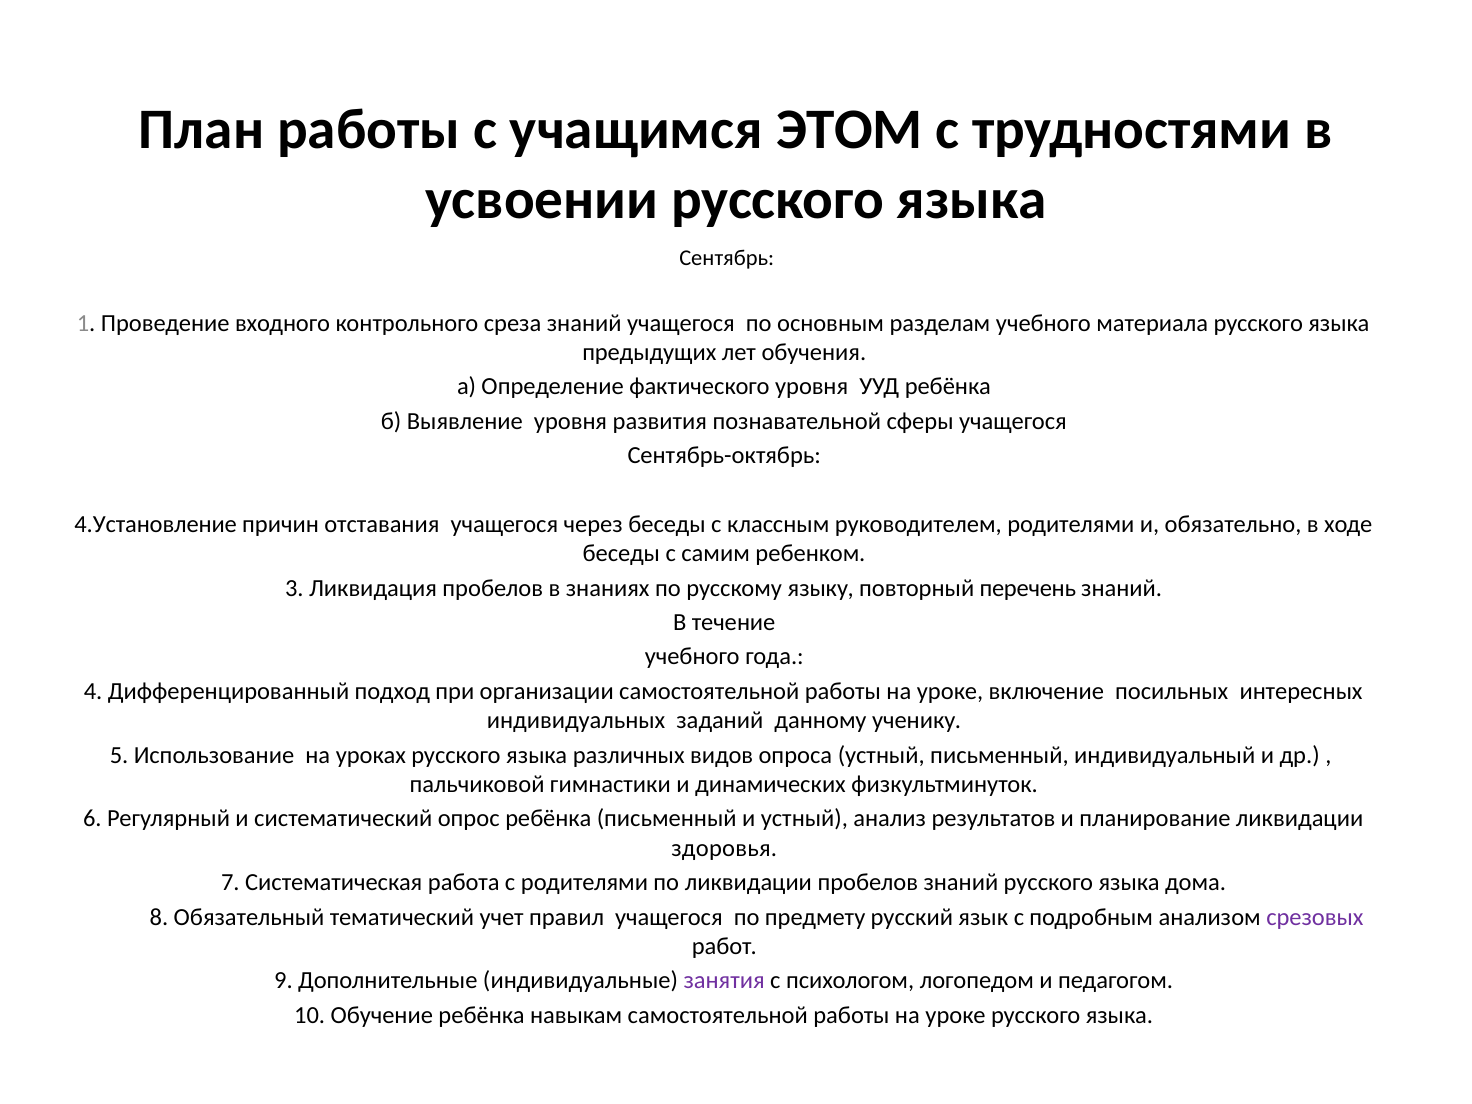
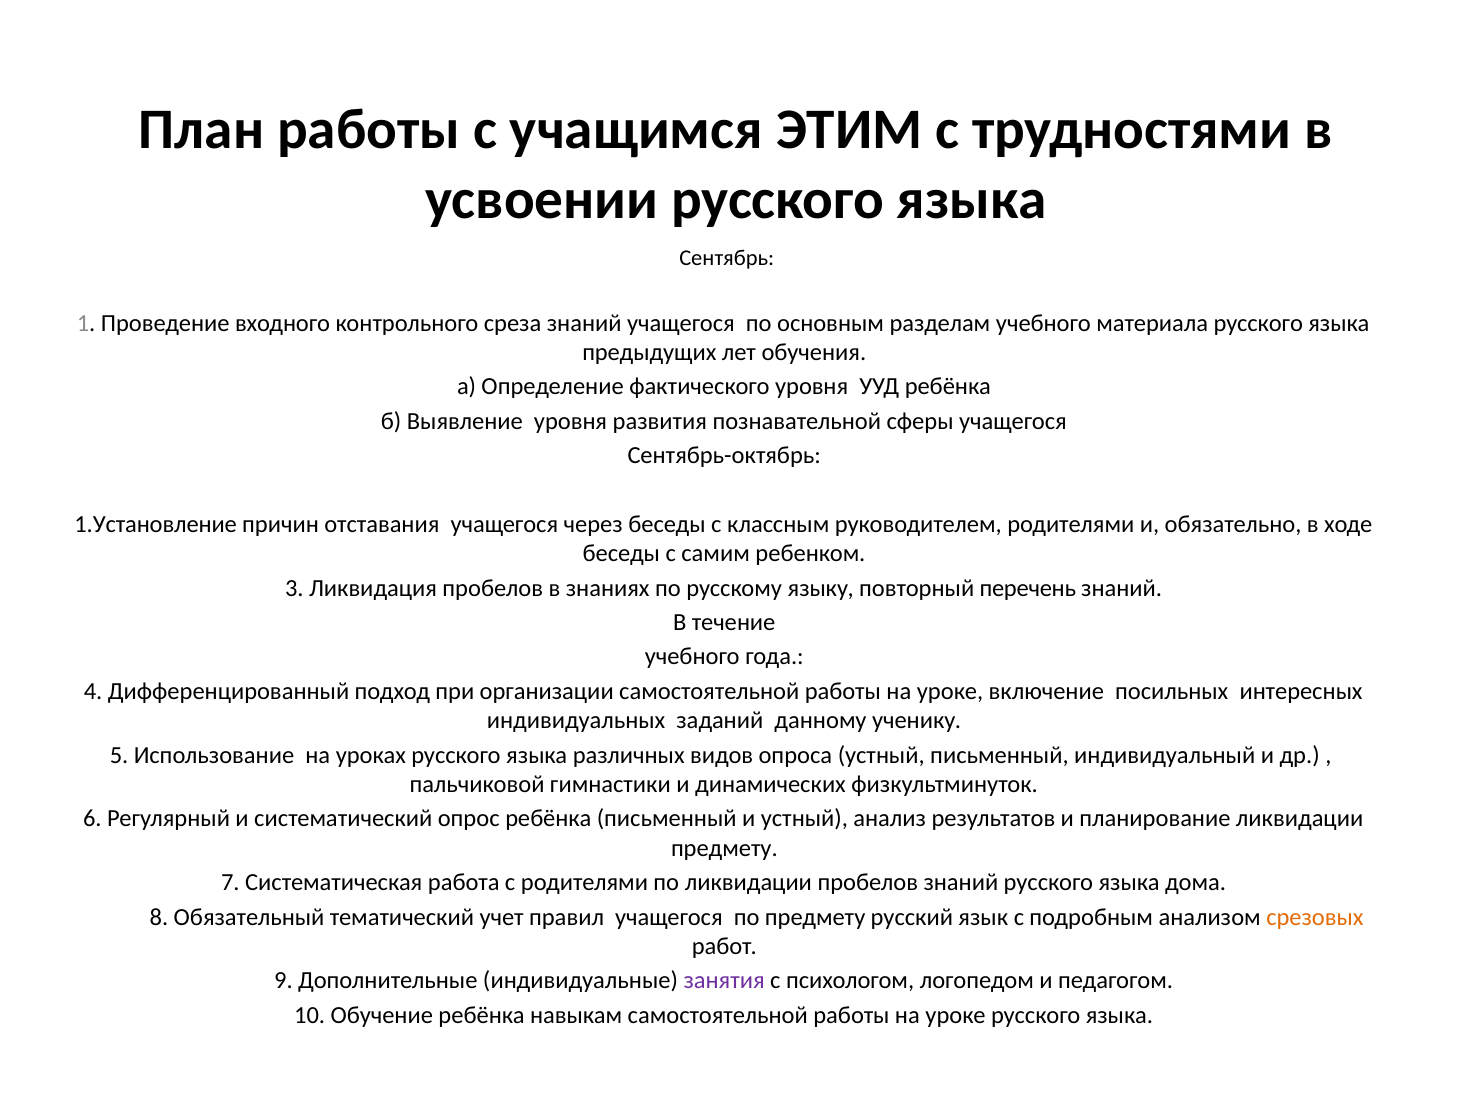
ЭТОМ: ЭТОМ -> ЭТИМ
4.Установление: 4.Установление -> 1.Установление
здоровья at (724, 848): здоровья -> предмету
срезовых colour: purple -> orange
